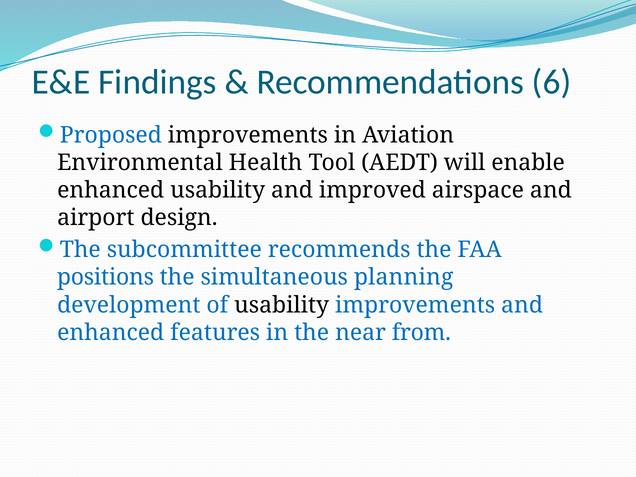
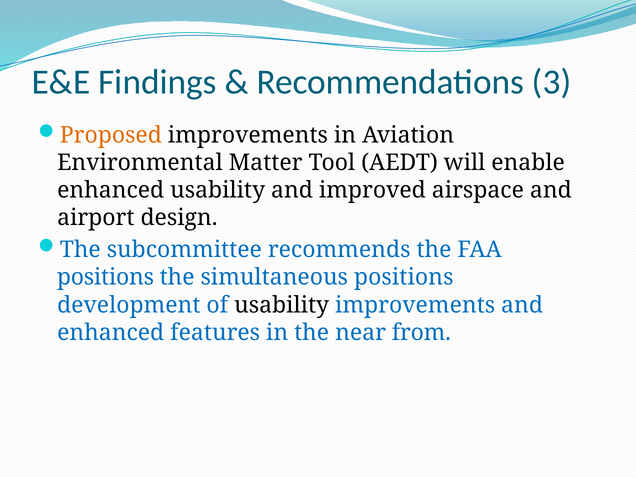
6: 6 -> 3
Proposed colour: blue -> orange
Health: Health -> Matter
simultaneous planning: planning -> positions
